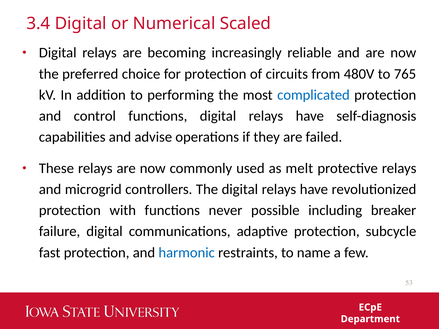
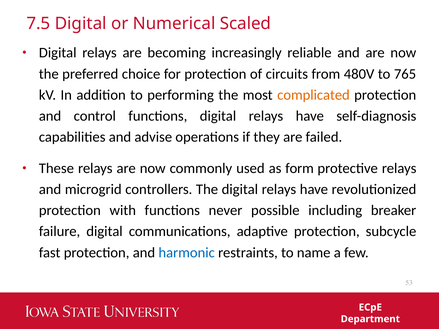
3.4: 3.4 -> 7.5
complicated colour: blue -> orange
melt: melt -> form
